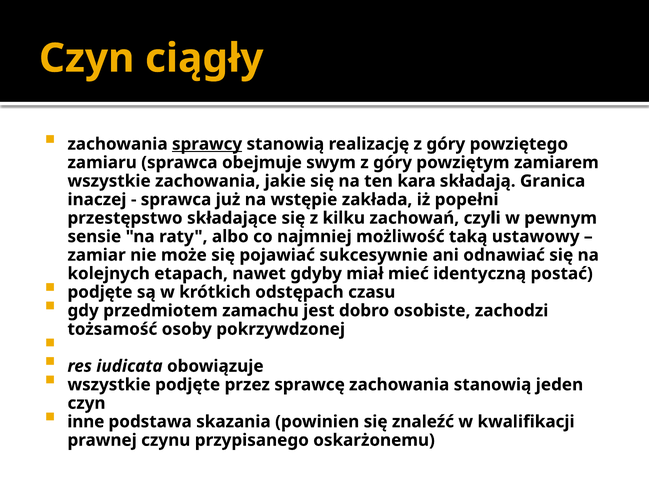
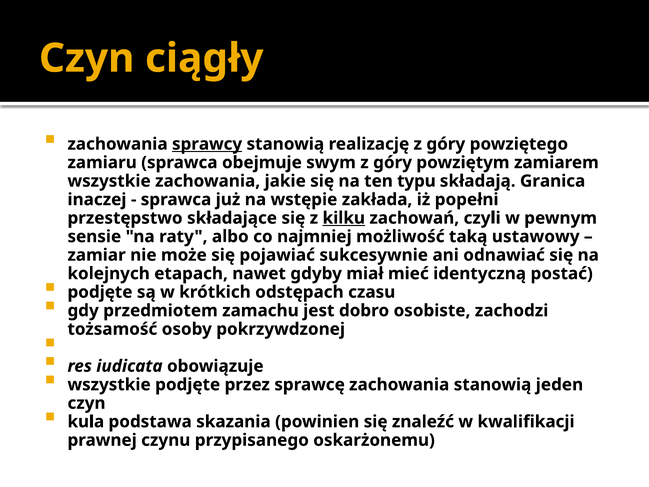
kara: kara -> typu
kilku underline: none -> present
inne: inne -> kula
